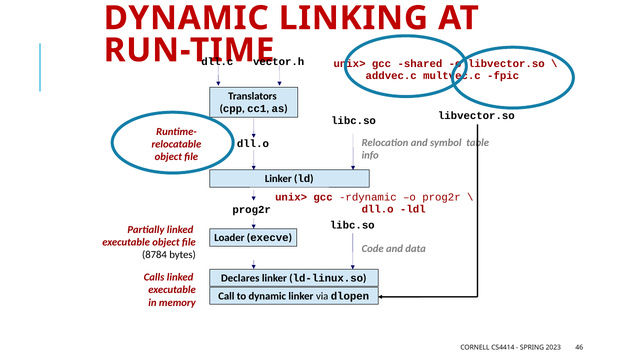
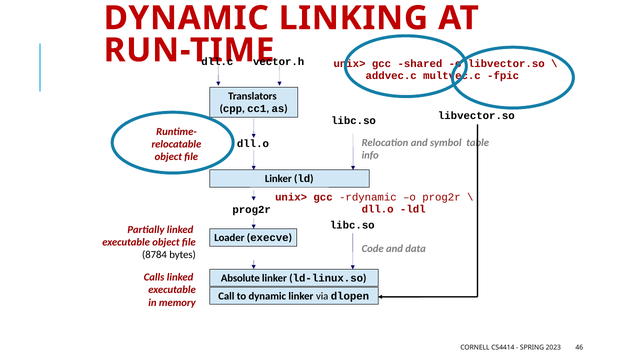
Declares: Declares -> Absolute
